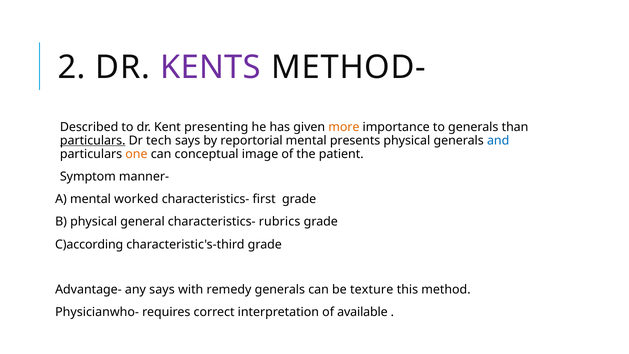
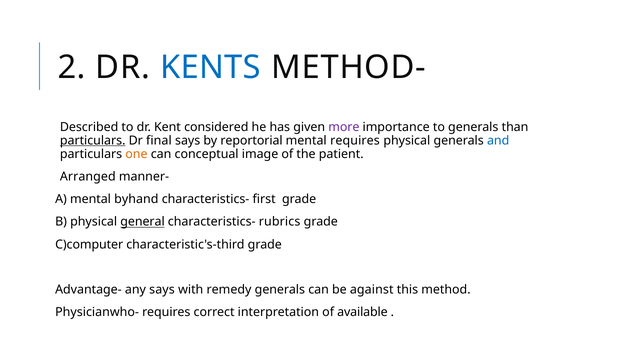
KENTS colour: purple -> blue
presenting: presenting -> considered
more colour: orange -> purple
tech: tech -> final
mental presents: presents -> requires
Symptom: Symptom -> Arranged
worked: worked -> byhand
general underline: none -> present
C)according: C)according -> C)computer
texture: texture -> against
